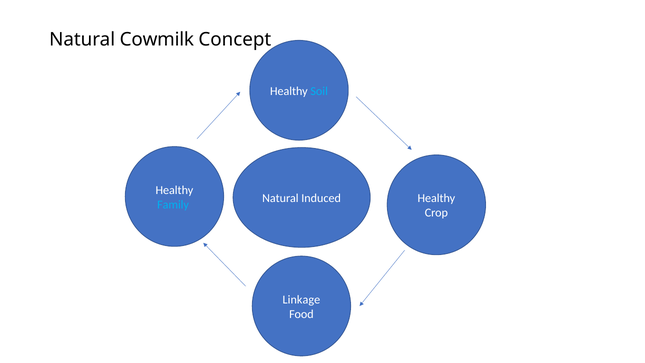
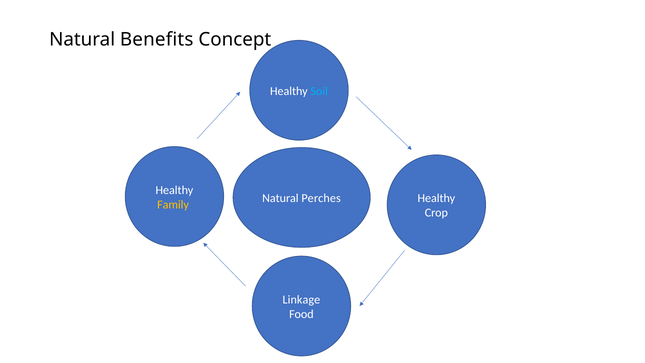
Cowmilk: Cowmilk -> Benefits
Induced: Induced -> Perches
Family colour: light blue -> yellow
